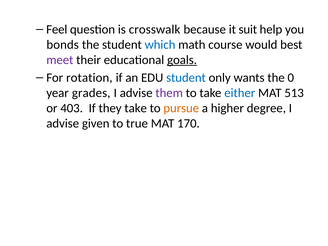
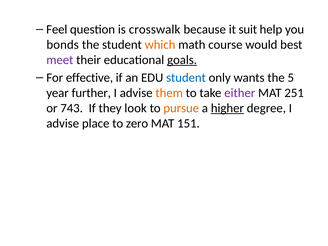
which colour: blue -> orange
rotation: rotation -> effective
0: 0 -> 5
grades: grades -> further
them colour: purple -> orange
either colour: blue -> purple
513: 513 -> 251
403: 403 -> 743
they take: take -> look
higher underline: none -> present
given: given -> place
true: true -> zero
170: 170 -> 151
